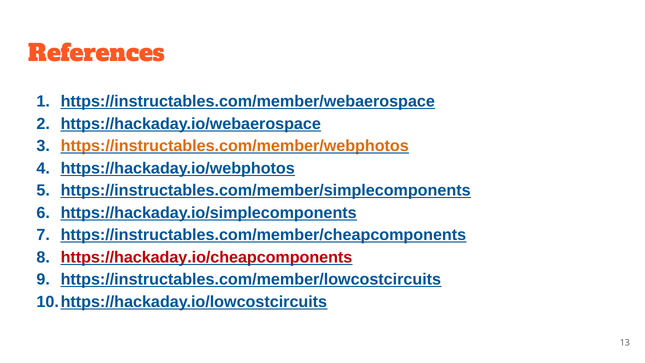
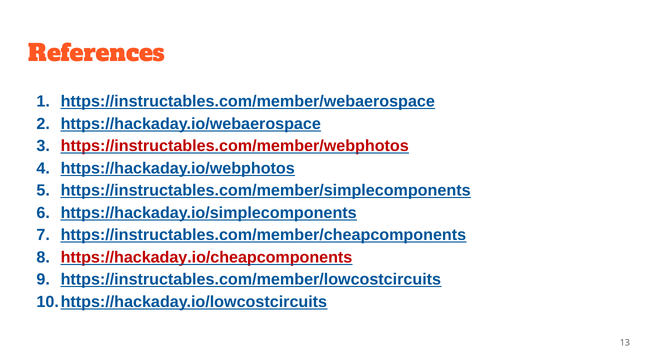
https://instructables.com/member/webphotos colour: orange -> red
